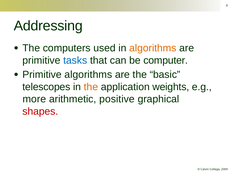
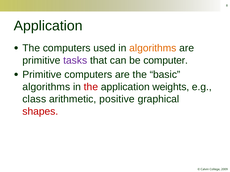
Addressing at (48, 26): Addressing -> Application
tasks colour: blue -> purple
Primitive algorithms: algorithms -> computers
telescopes at (46, 87): telescopes -> algorithms
the at (91, 87) colour: orange -> red
more: more -> class
